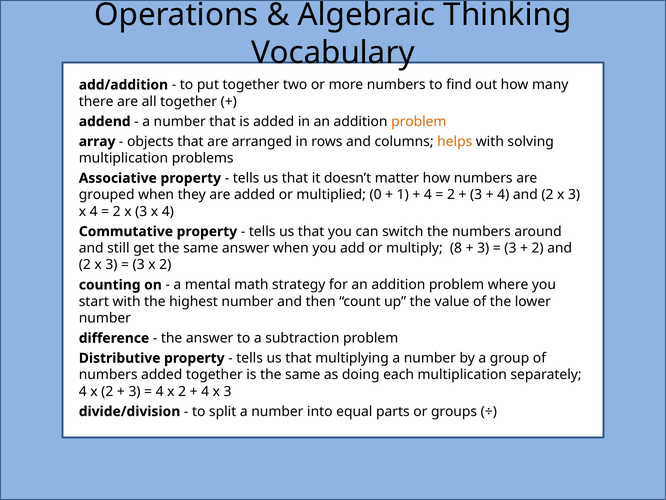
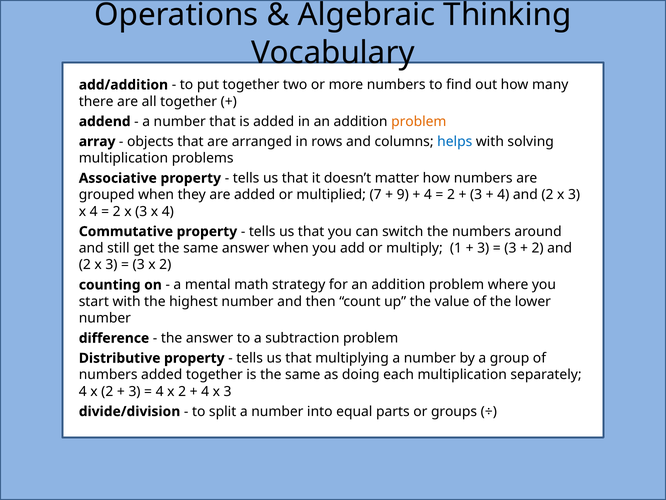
helps colour: orange -> blue
0: 0 -> 7
1: 1 -> 9
8: 8 -> 1
